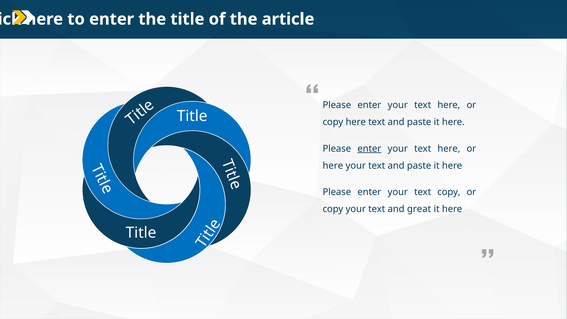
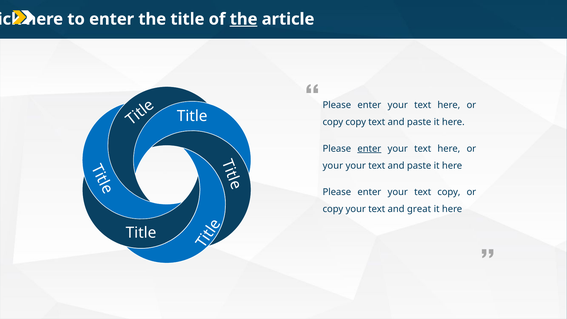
the at (244, 19) underline: none -> present
copy here: here -> copy
here at (333, 166): here -> your
